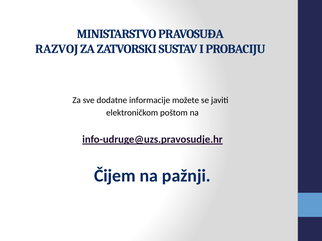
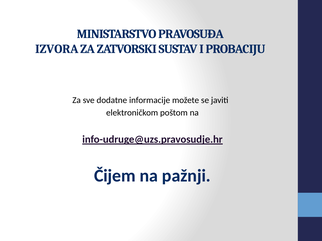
RAZVOJ: RAZVOJ -> IZVORA
